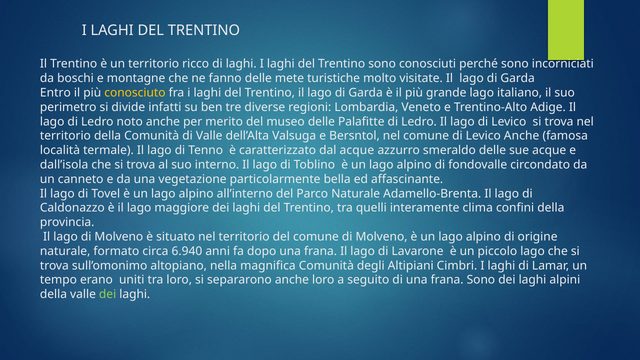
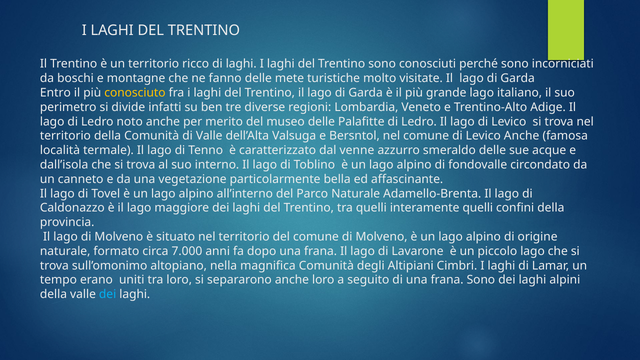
dal acque: acque -> venne
interamente clima: clima -> quelli
6.940: 6.940 -> 7.000
dei at (108, 294) colour: light green -> light blue
